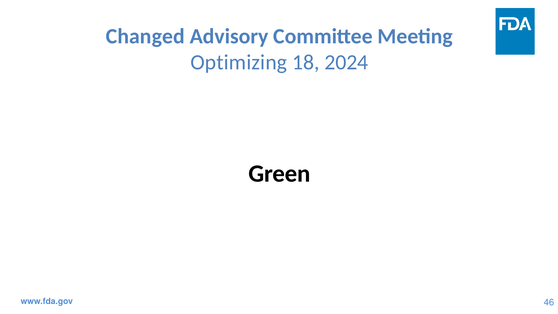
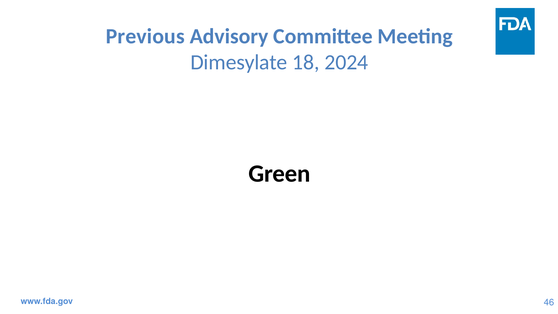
Changed: Changed -> Previous
Optimizing: Optimizing -> Dimesylate
